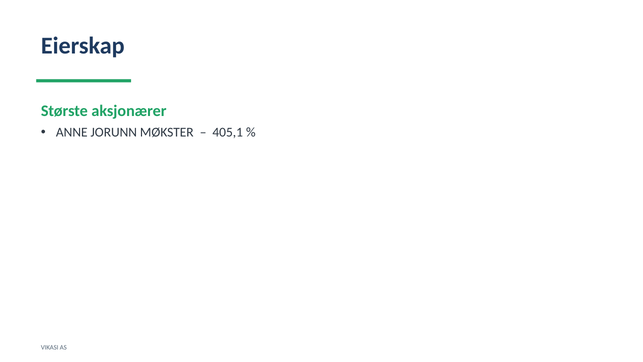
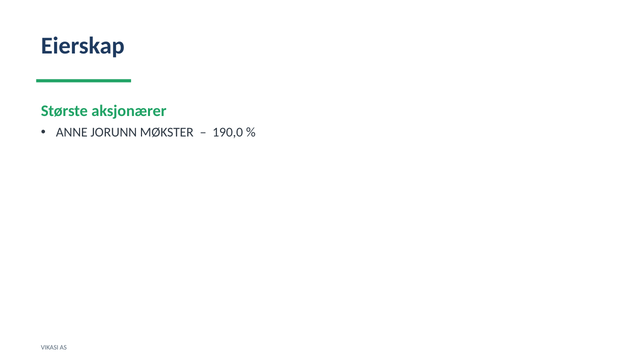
405,1: 405,1 -> 190,0
